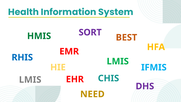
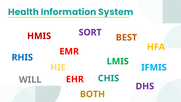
HMIS colour: green -> red
LMIS at (30, 80): LMIS -> WILL
NEED: NEED -> BOTH
